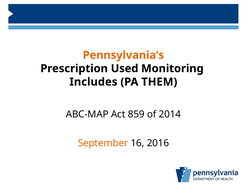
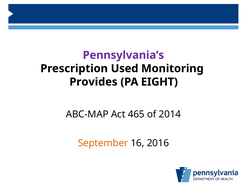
Pennsylvania’s colour: orange -> purple
Includes: Includes -> Provides
THEM: THEM -> EIGHT
859: 859 -> 465
